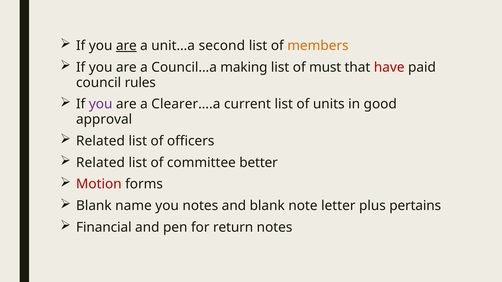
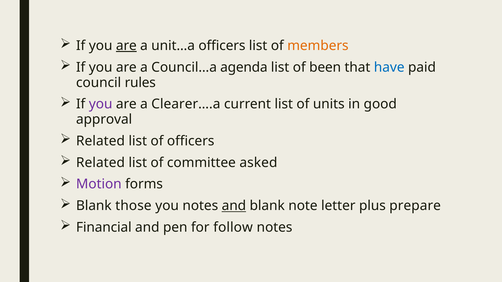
unit…a second: second -> officers
making: making -> agenda
must: must -> been
have colour: red -> blue
better: better -> asked
Motion colour: red -> purple
name: name -> those
and at (234, 206) underline: none -> present
pertains: pertains -> prepare
return: return -> follow
